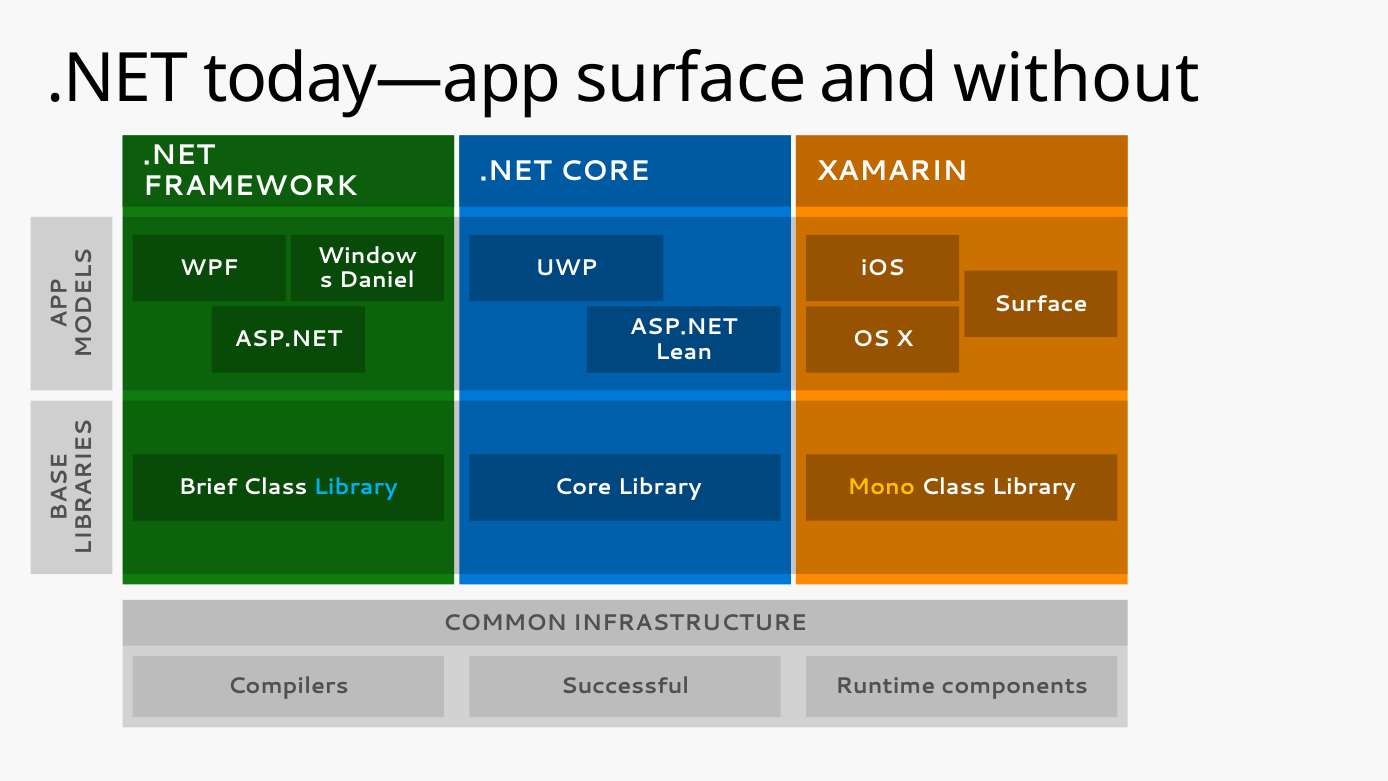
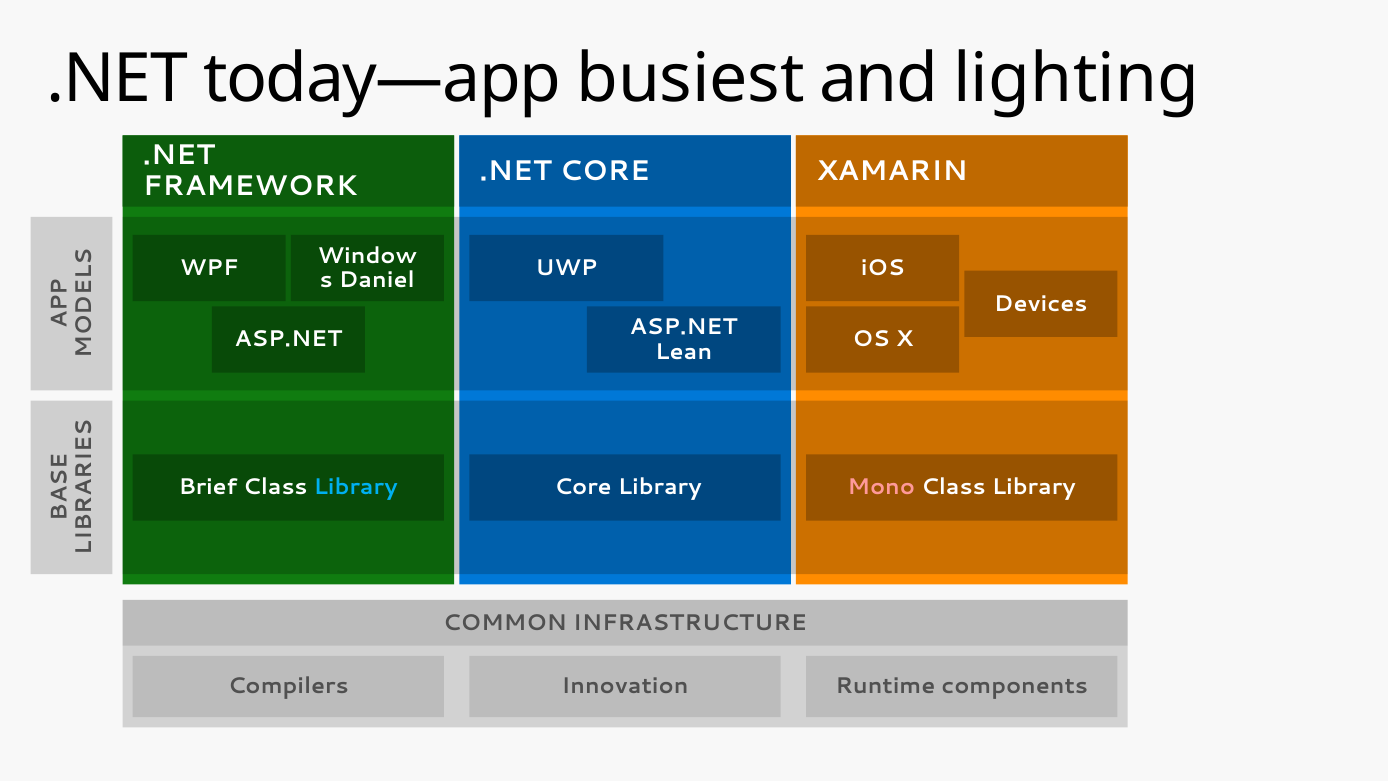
today—app surface: surface -> busiest
without: without -> lighting
Surface at (1041, 303): Surface -> Devices
Mono colour: yellow -> pink
Successful: Successful -> Innovation
